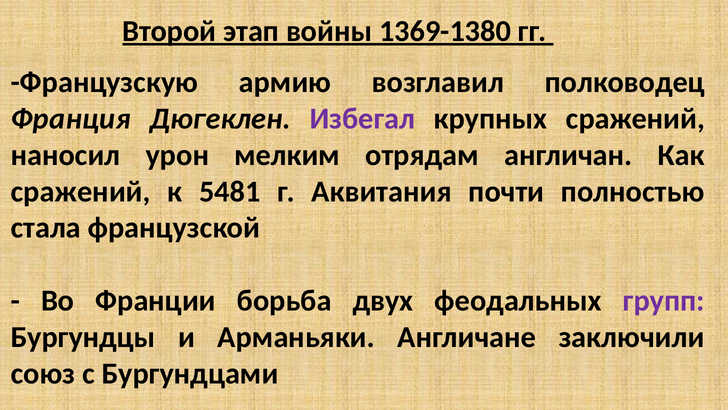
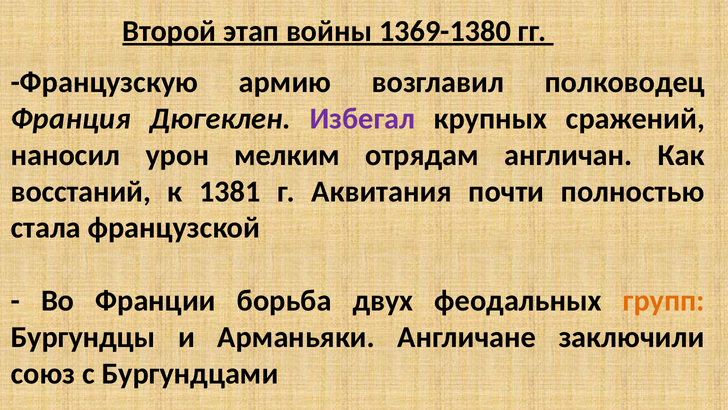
сражений at (81, 191): сражений -> восстаний
5481: 5481 -> 1381
групп colour: purple -> orange
